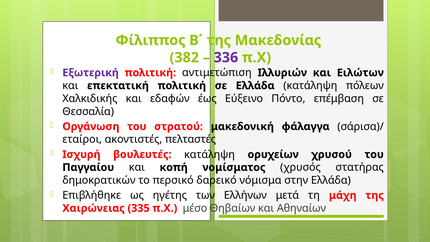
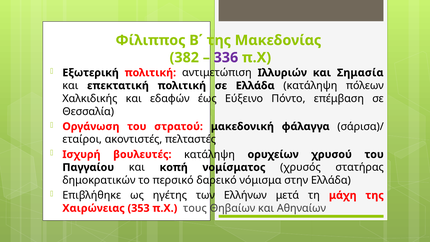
Εξωτερική colour: purple -> black
Ειλώτων: Ειλώτων -> Σημασία
335: 335 -> 353
μέσο: μέσο -> τους
